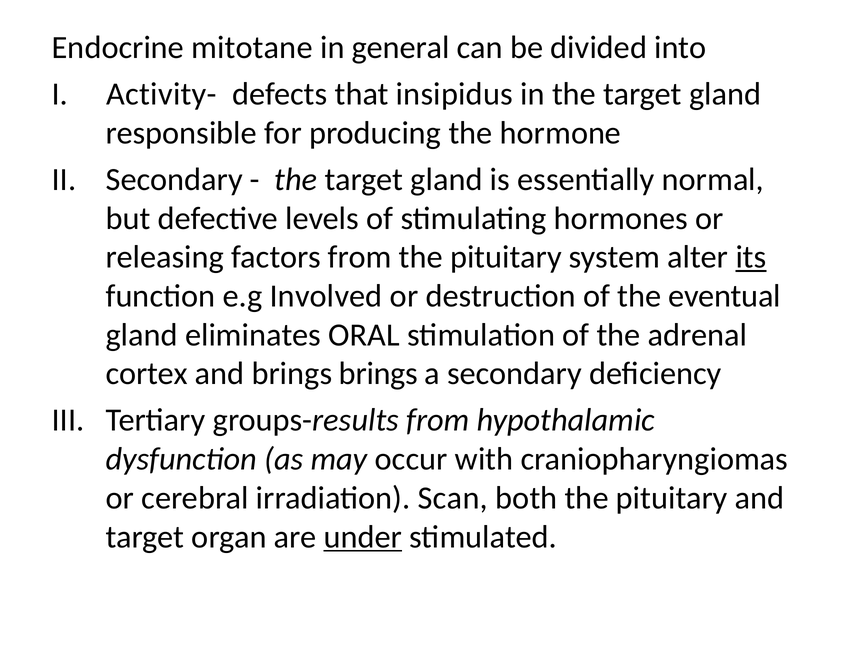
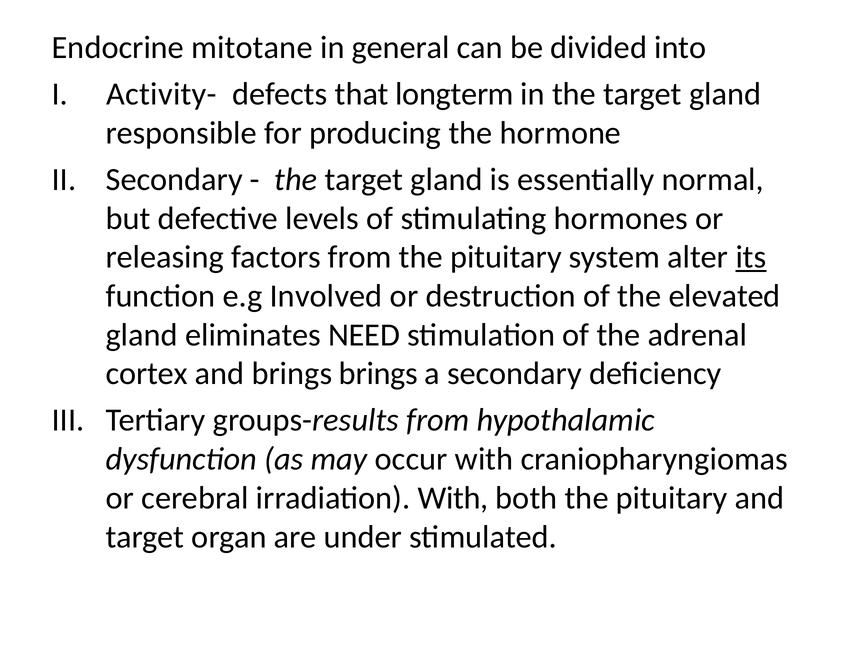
insipidus: insipidus -> longterm
eventual: eventual -> elevated
ORAL: ORAL -> NEED
irradiation Scan: Scan -> With
under underline: present -> none
